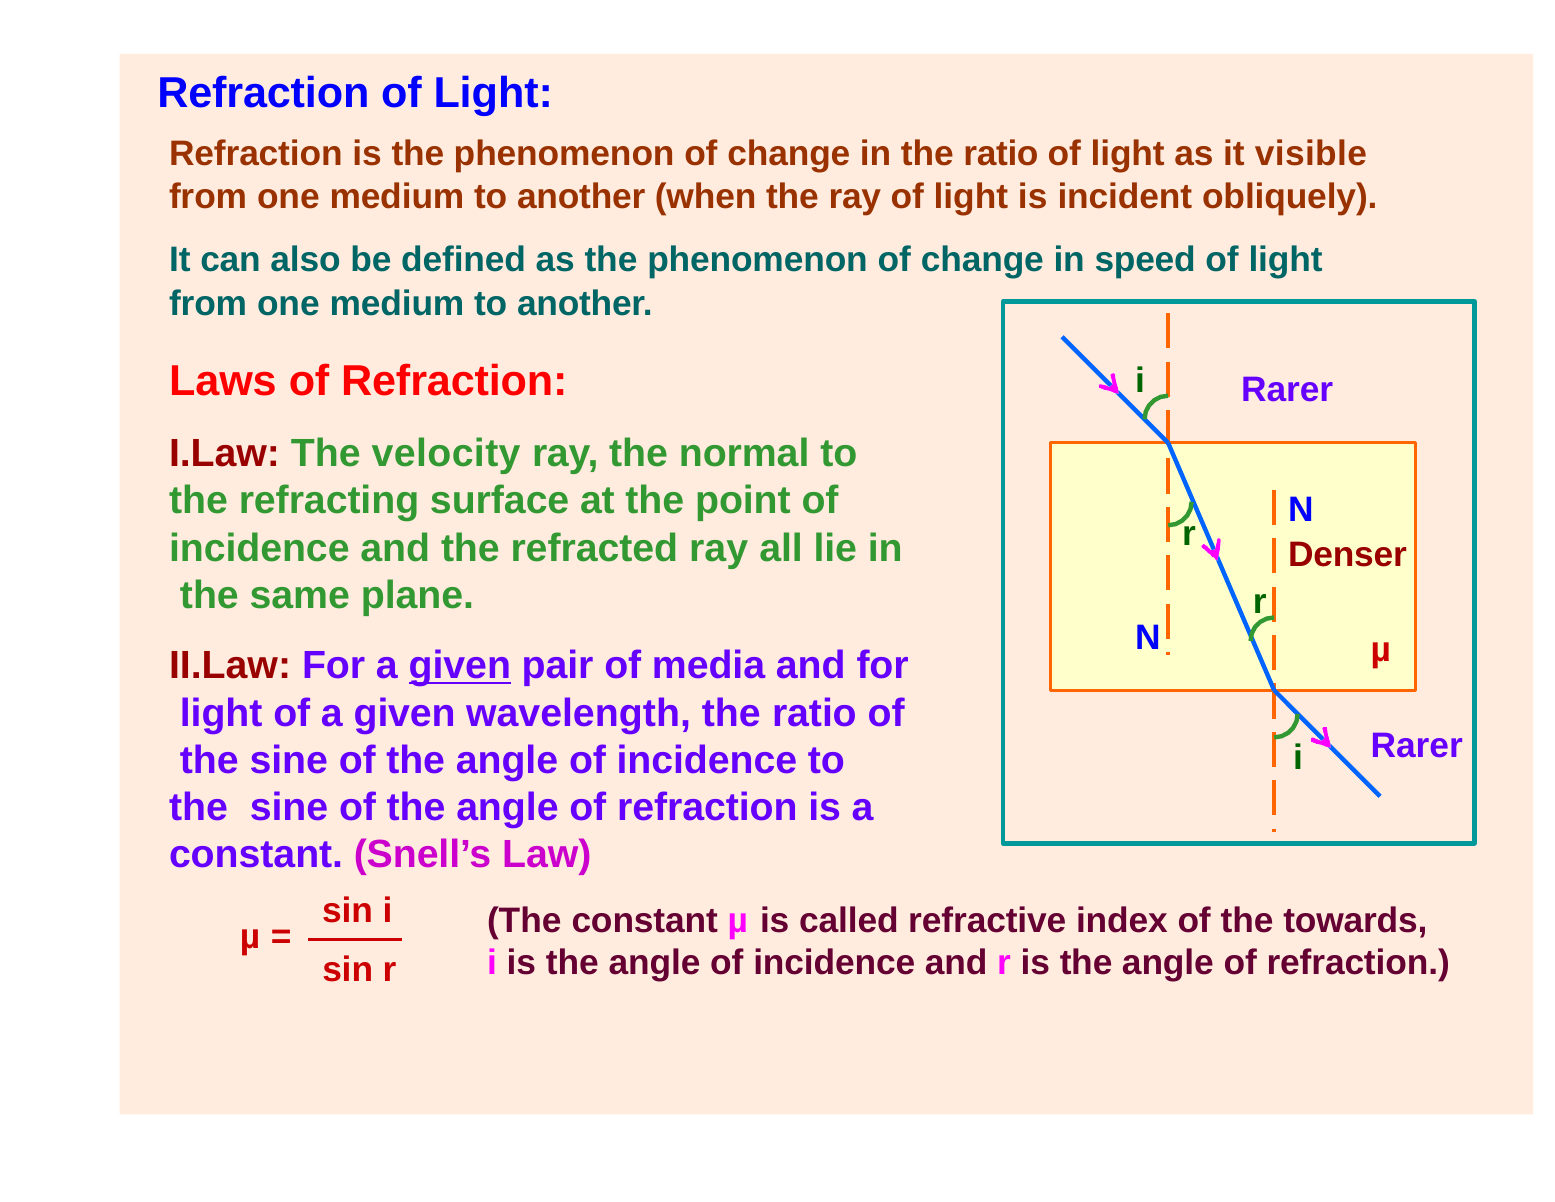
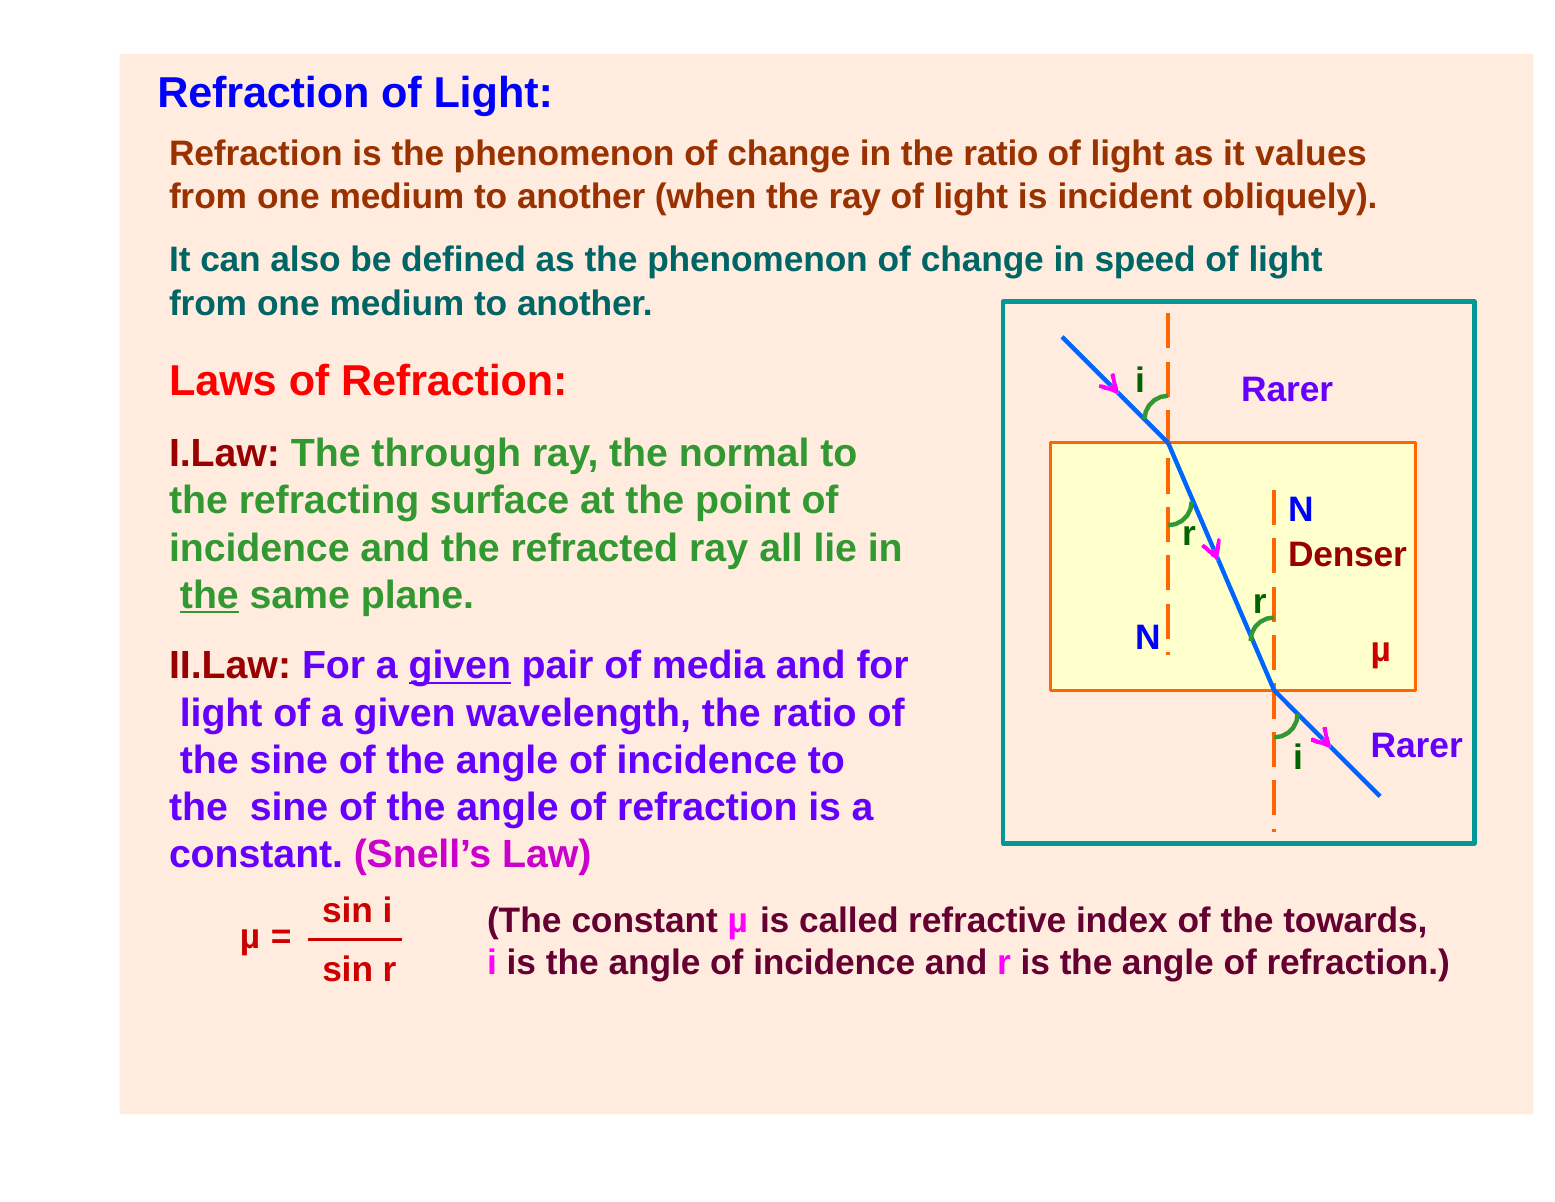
visible: visible -> values
velocity: velocity -> through
the at (209, 595) underline: none -> present
